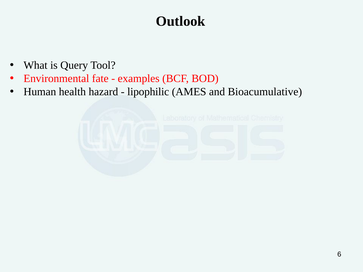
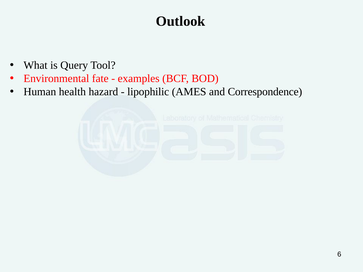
Bioacumulative: Bioacumulative -> Correspondence
